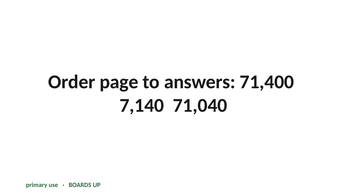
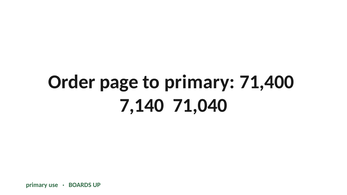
to answers: answers -> primary
